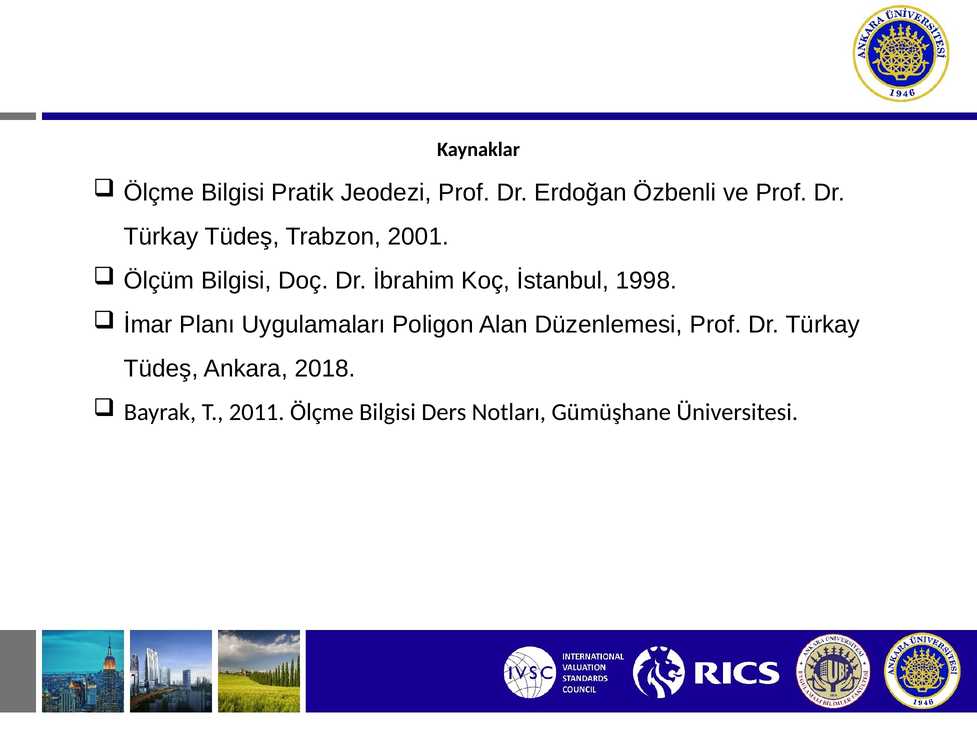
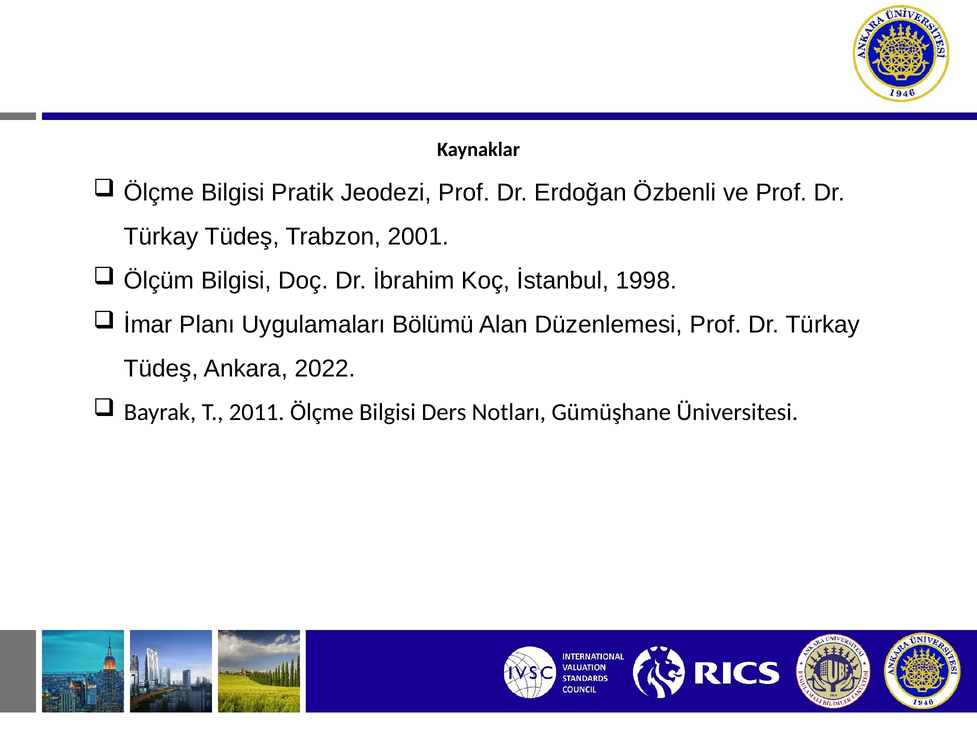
Poligon: Poligon -> Bölümü
2018: 2018 -> 2022
